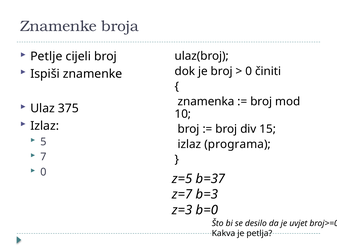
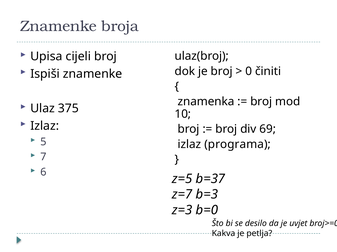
Petlje: Petlje -> Upisa
15: 15 -> 69
0 at (43, 173): 0 -> 6
